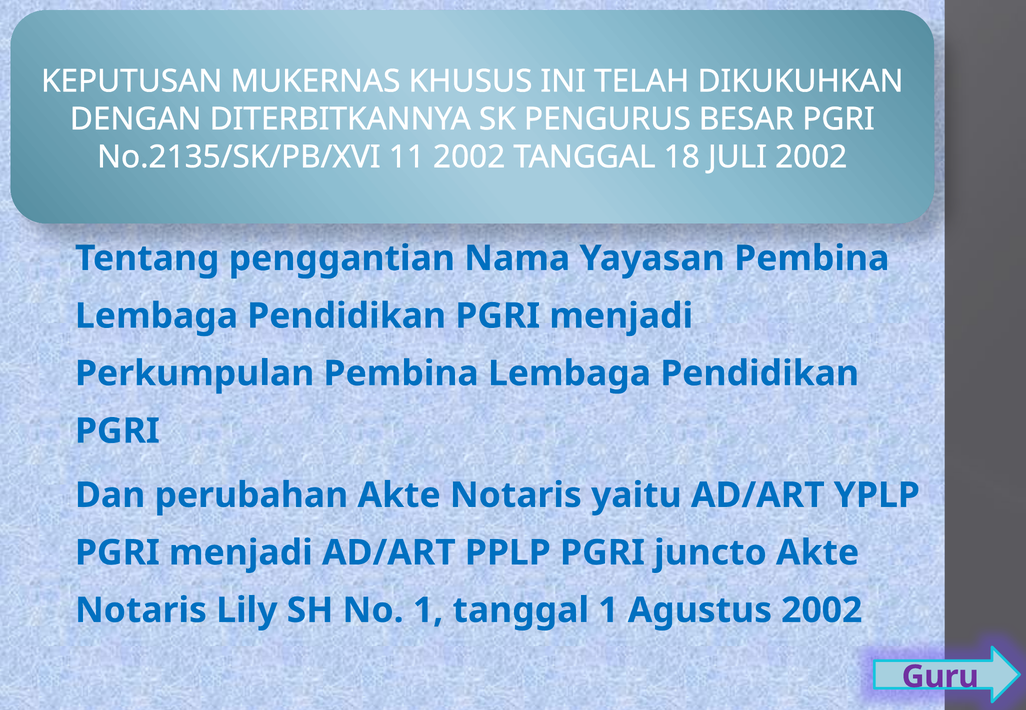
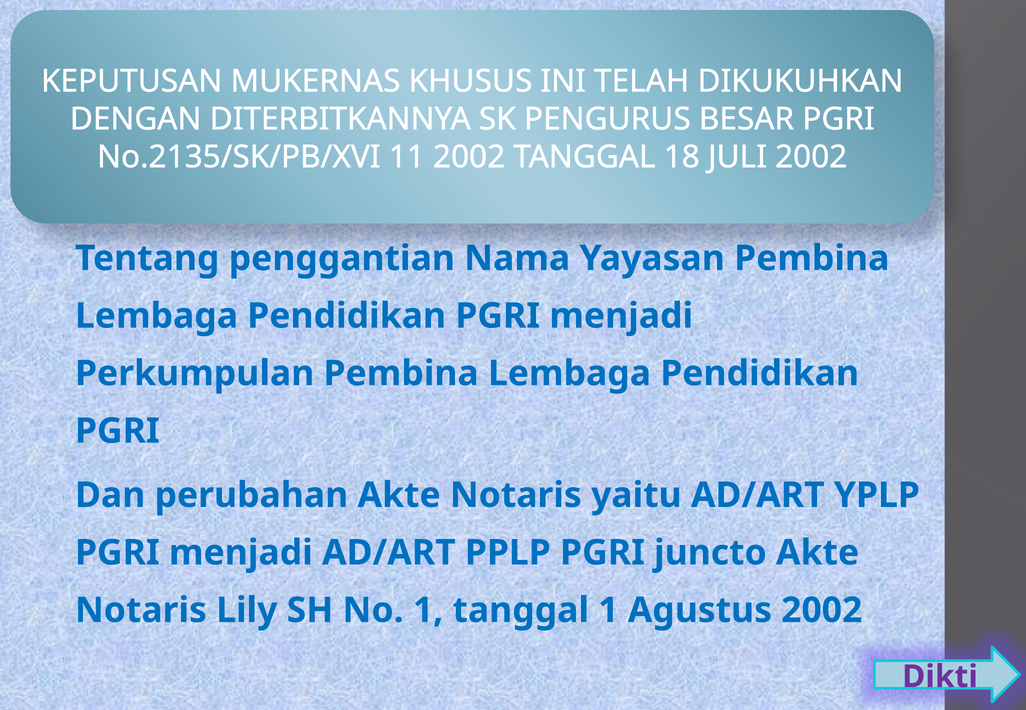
Guru: Guru -> Dikti
